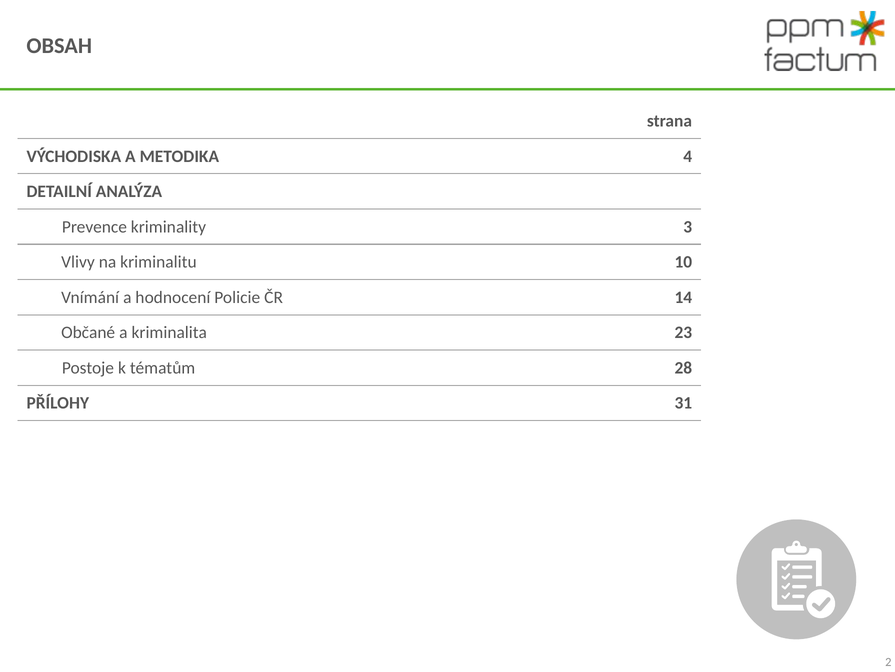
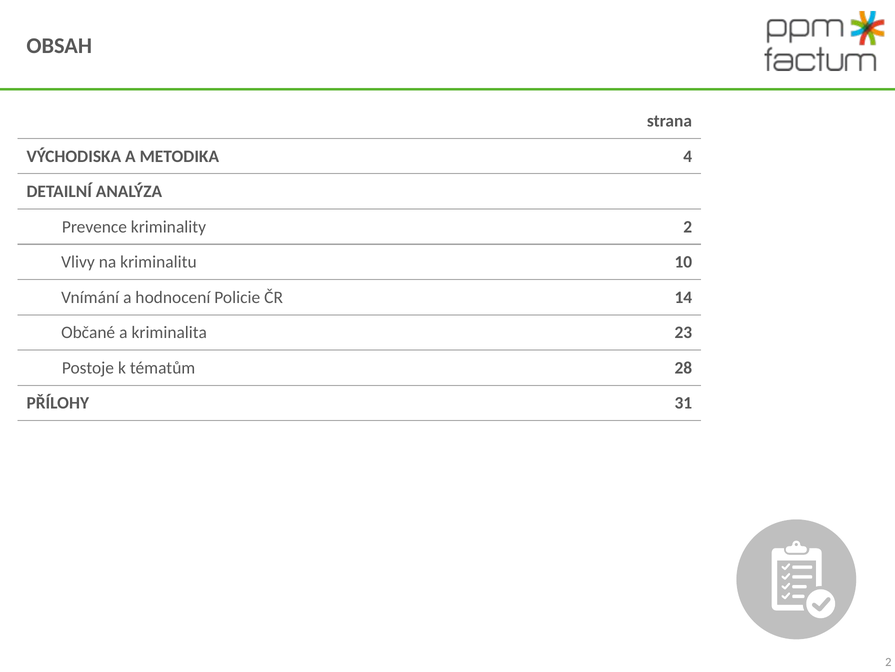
kriminality 3: 3 -> 2
